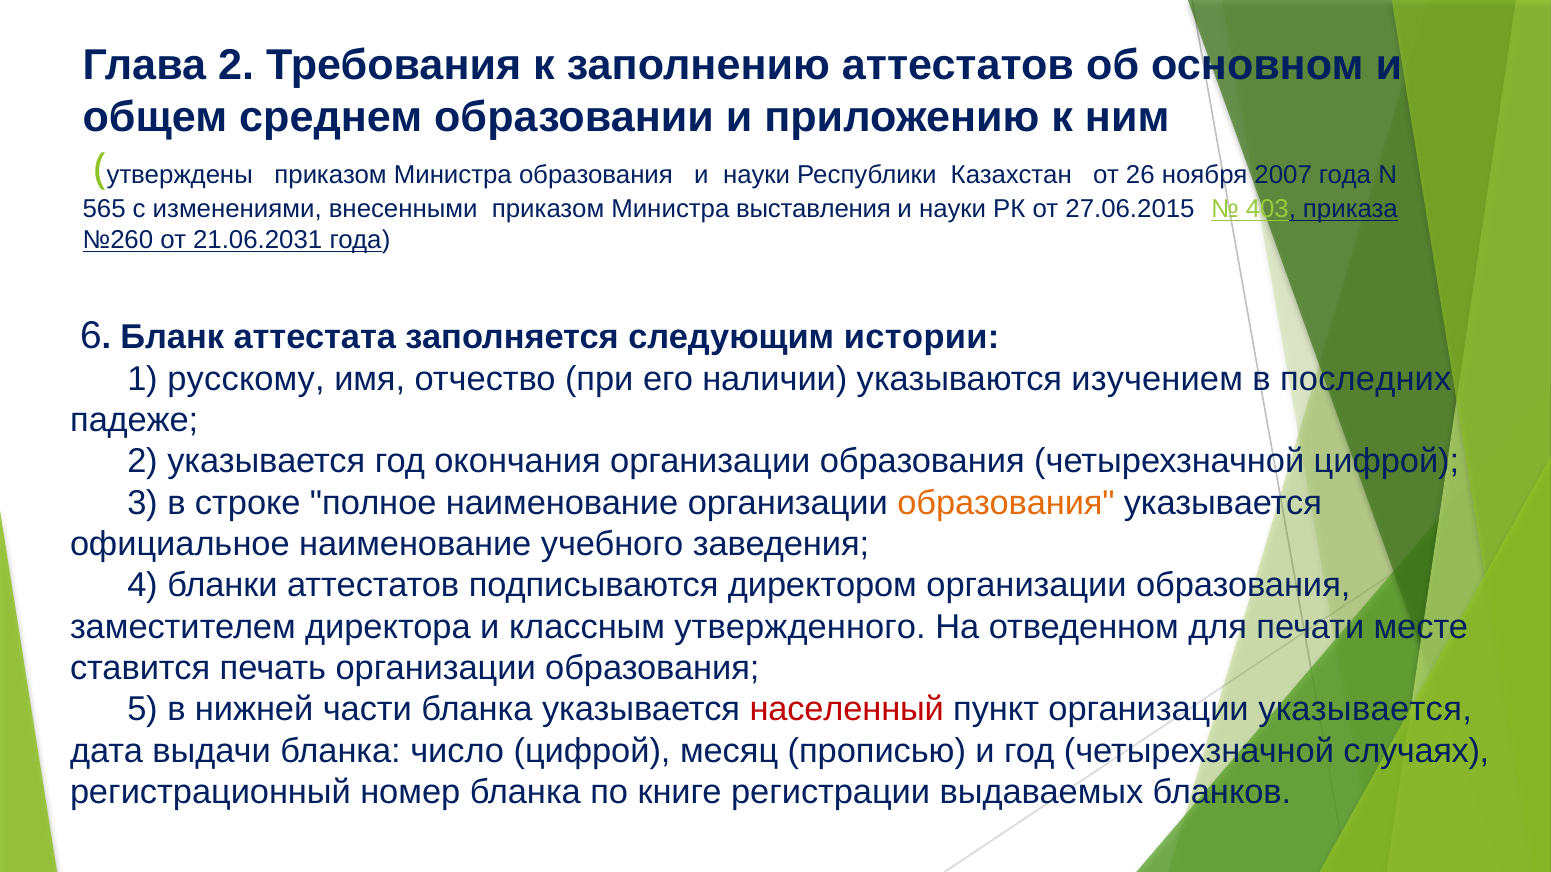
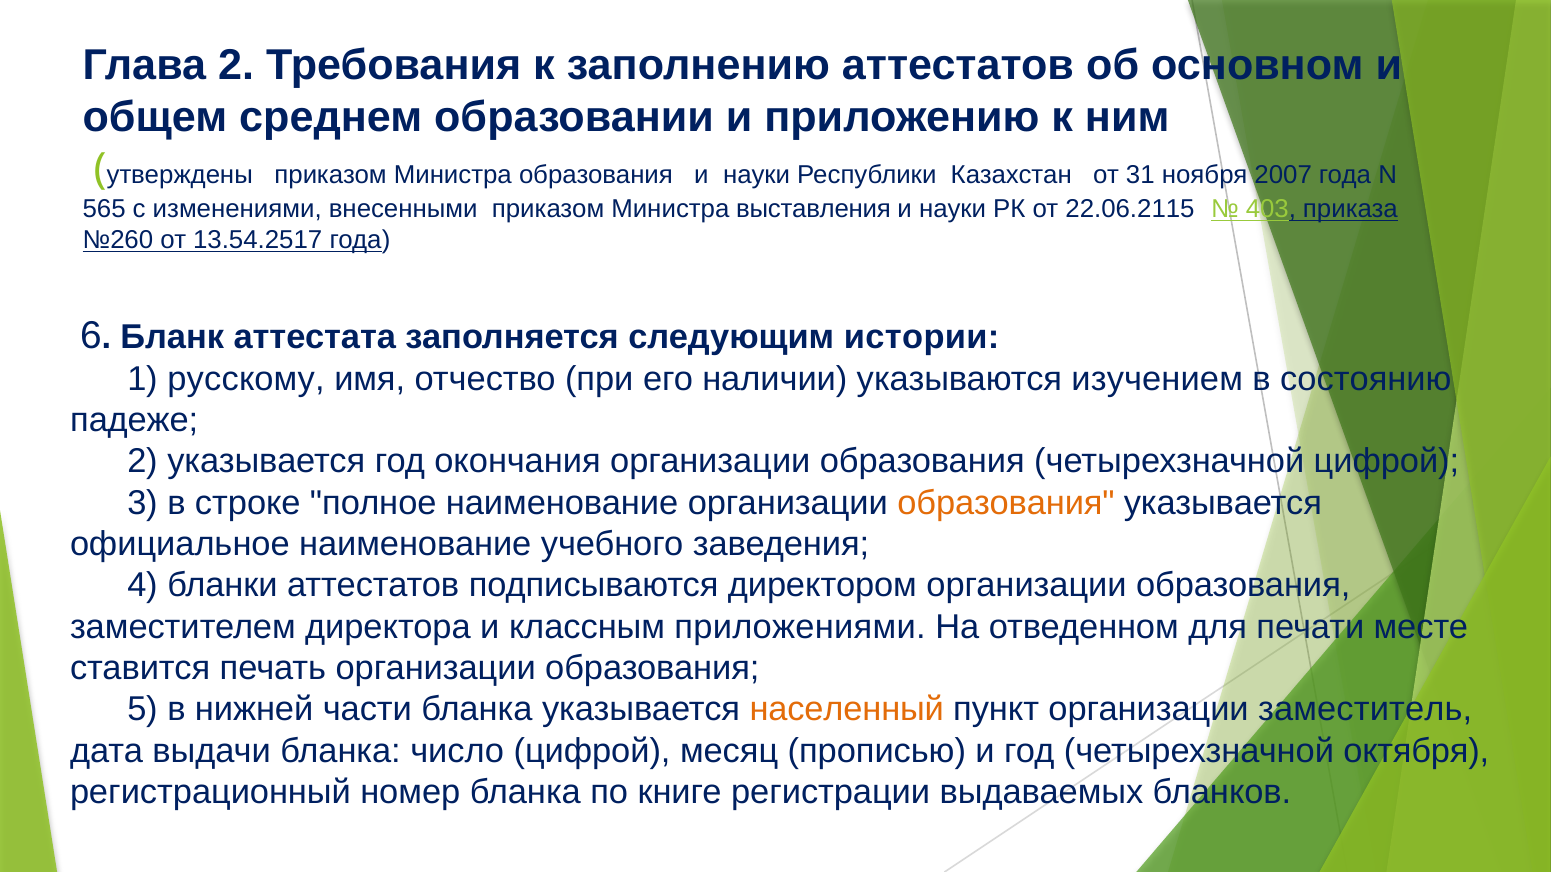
26: 26 -> 31
27.06.2015: 27.06.2015 -> 22.06.2115
21.06.2031: 21.06.2031 -> 13.54.2517
последних: последних -> состоянию
утвержденного: утвержденного -> приложениями
населенный colour: red -> orange
организации указывается: указывается -> заместитель
случаях: случаях -> октября
